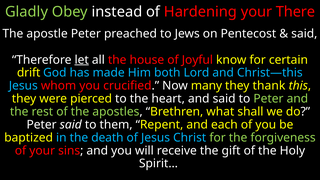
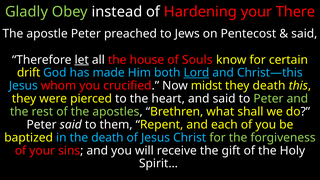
Joyful: Joyful -> Souls
Lord underline: none -> present
many: many -> midst
they thank: thank -> death
